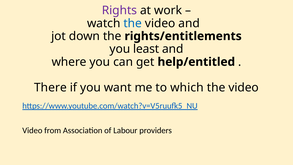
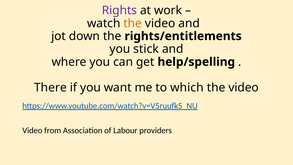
the at (133, 23) colour: blue -> orange
least: least -> stick
help/entitled: help/entitled -> help/spelling
